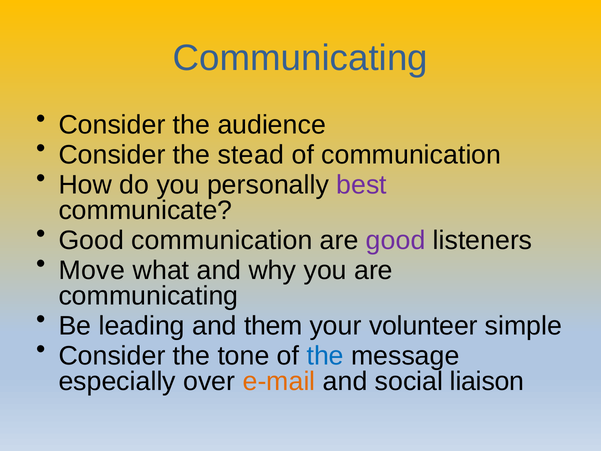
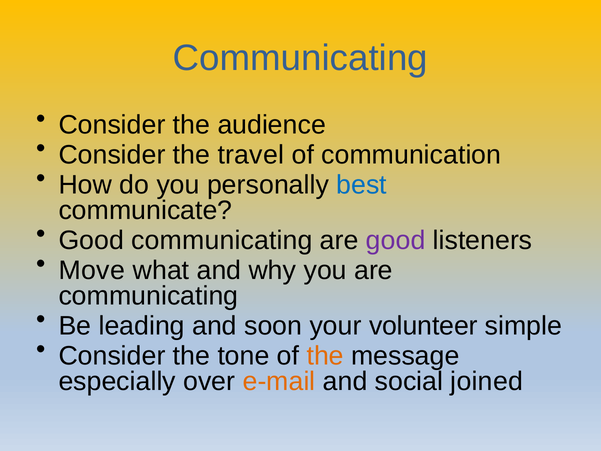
stead: stead -> travel
best colour: purple -> blue
Good communication: communication -> communicating
them: them -> soon
the at (325, 356) colour: blue -> orange
liaison: liaison -> joined
